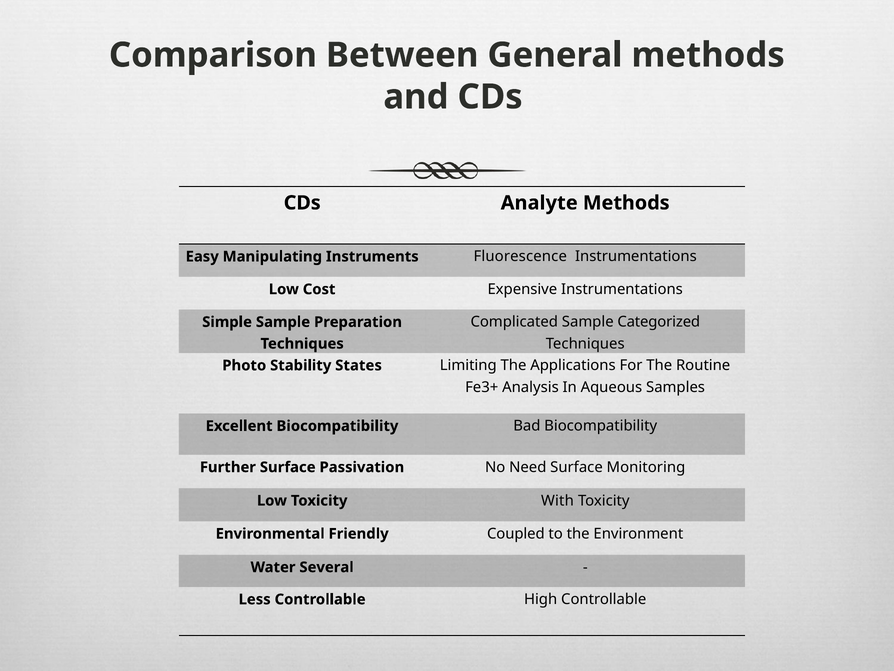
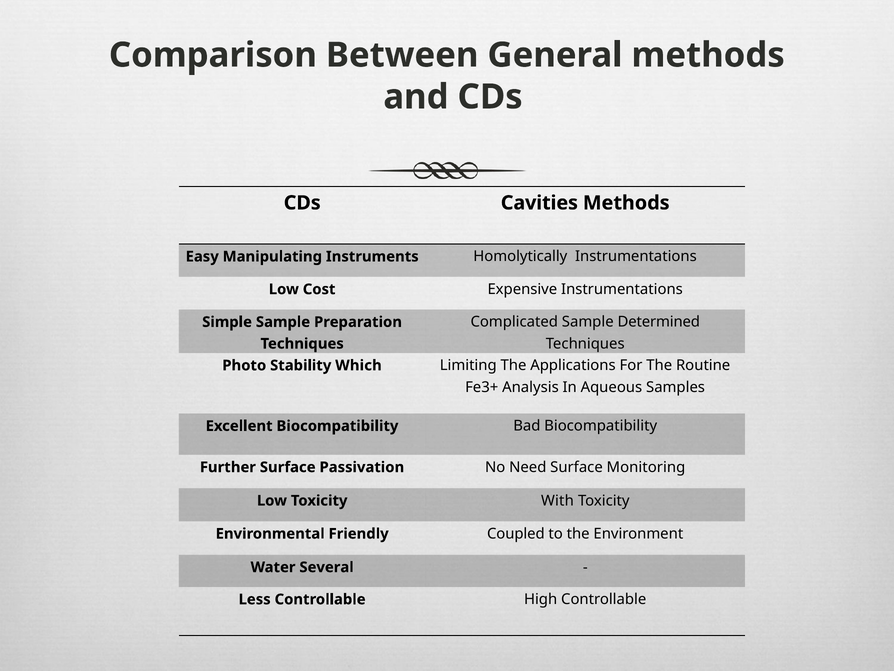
Analyte: Analyte -> Cavities
Fluorescence: Fluorescence -> Homolytically
Categorized: Categorized -> Determined
States: States -> Which
